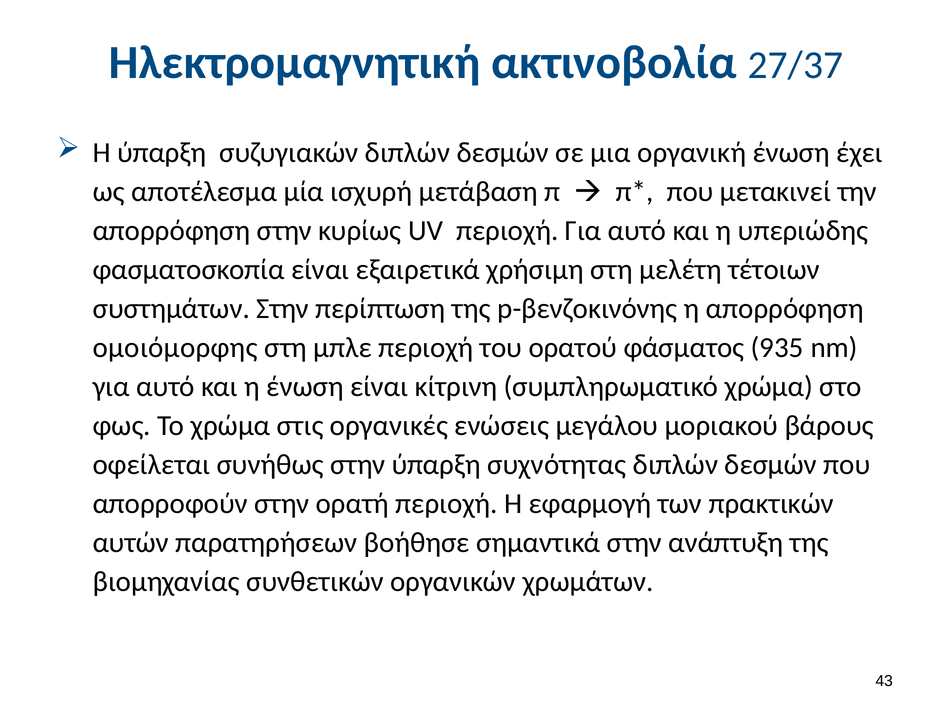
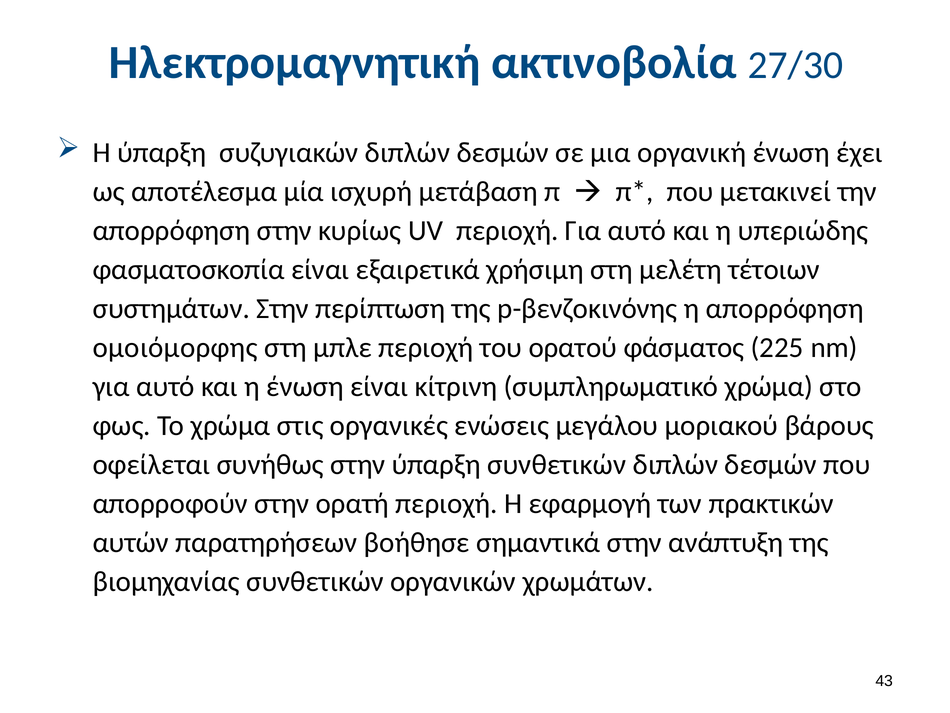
27/37: 27/37 -> 27/30
935: 935 -> 225
ύπαρξη συχνότητας: συχνότητας -> συνθετικών
